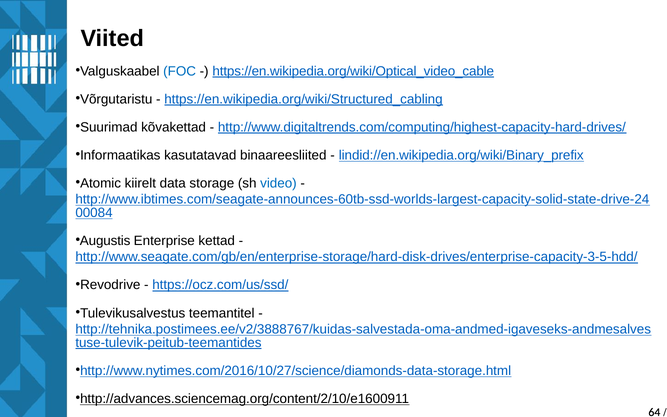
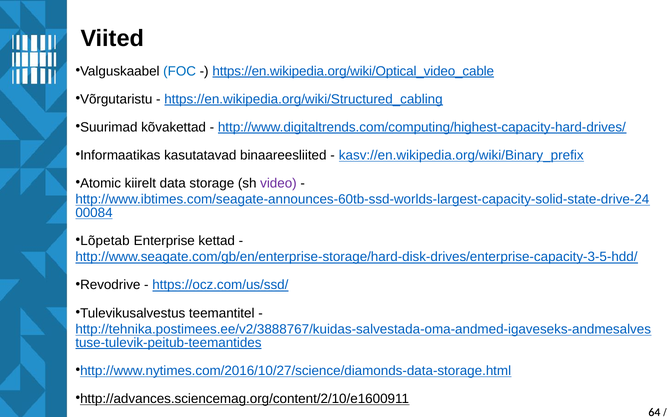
lindid://en.wikipedia.org/wiki/Binary_prefix: lindid://en.wikipedia.org/wiki/Binary_prefix -> kasv://en.wikipedia.org/wiki/Binary_prefix
video colour: blue -> purple
Augustis: Augustis -> Lõpetab
